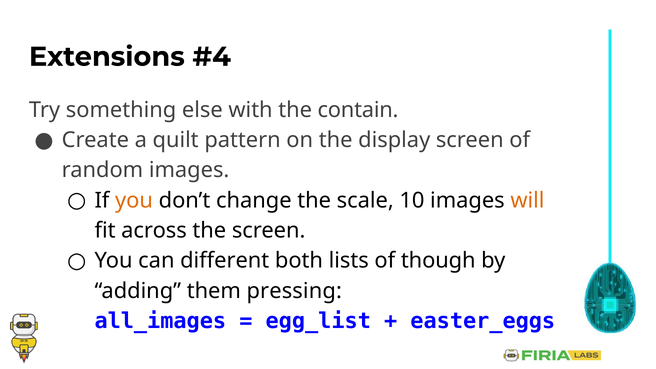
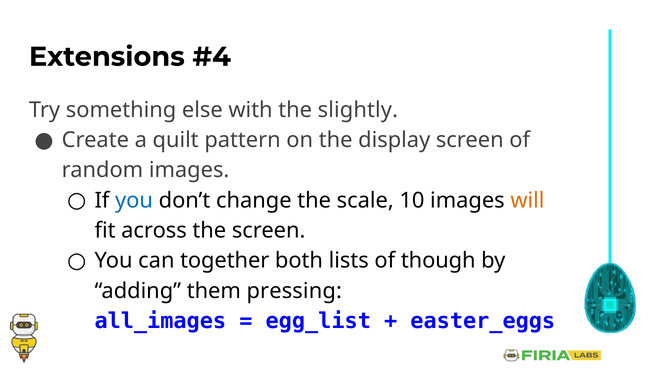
contain: contain -> slightly
you at (134, 200) colour: orange -> blue
different: different -> together
